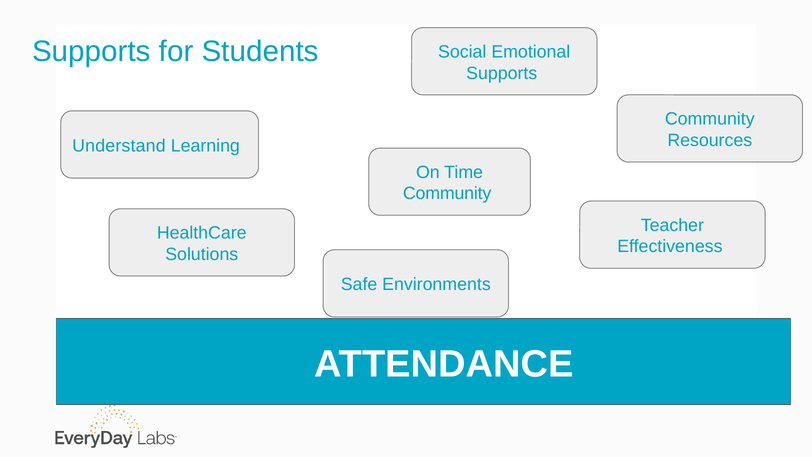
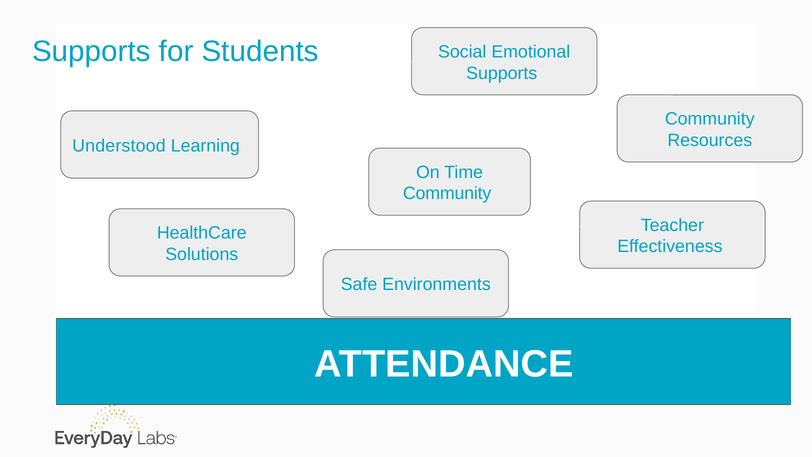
Understand: Understand -> Understood
